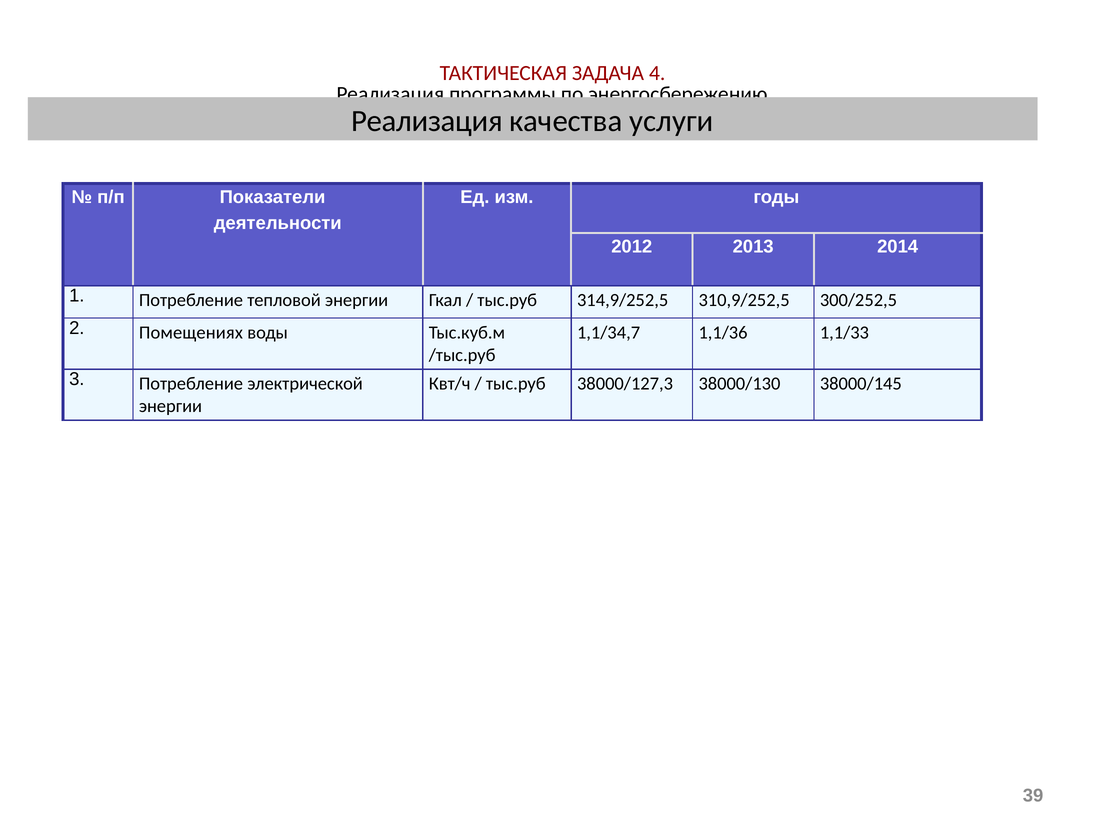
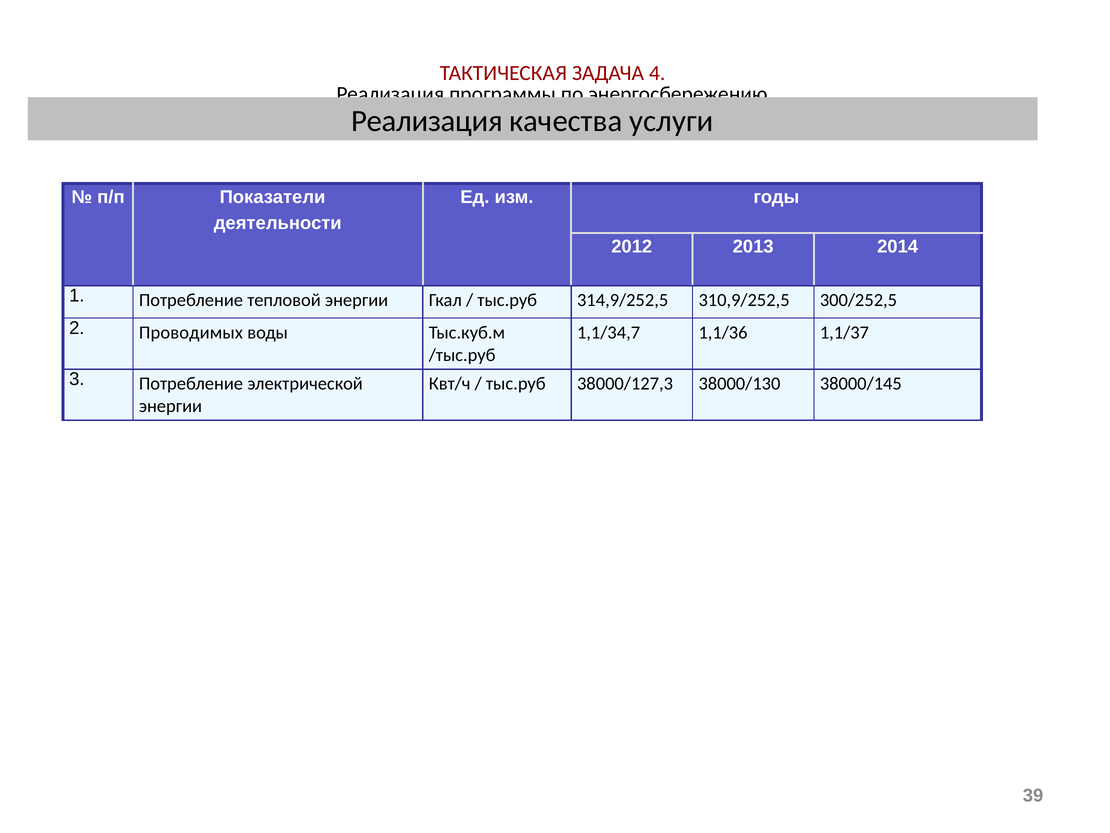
Помещениях: Помещениях -> Проводимых
1,1/33: 1,1/33 -> 1,1/37
